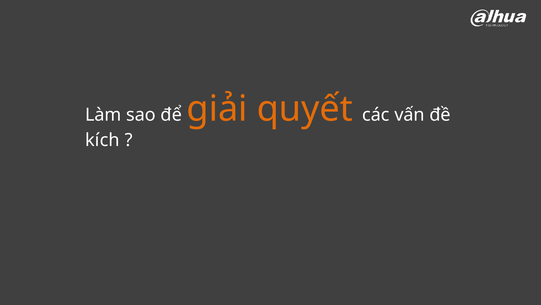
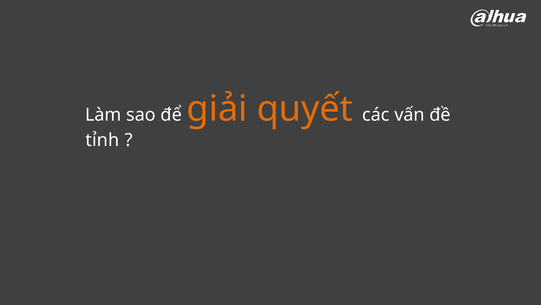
kích: kích -> tỉnh
